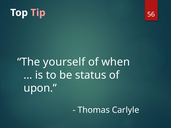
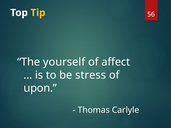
Tip colour: pink -> yellow
when: when -> affect
status: status -> stress
